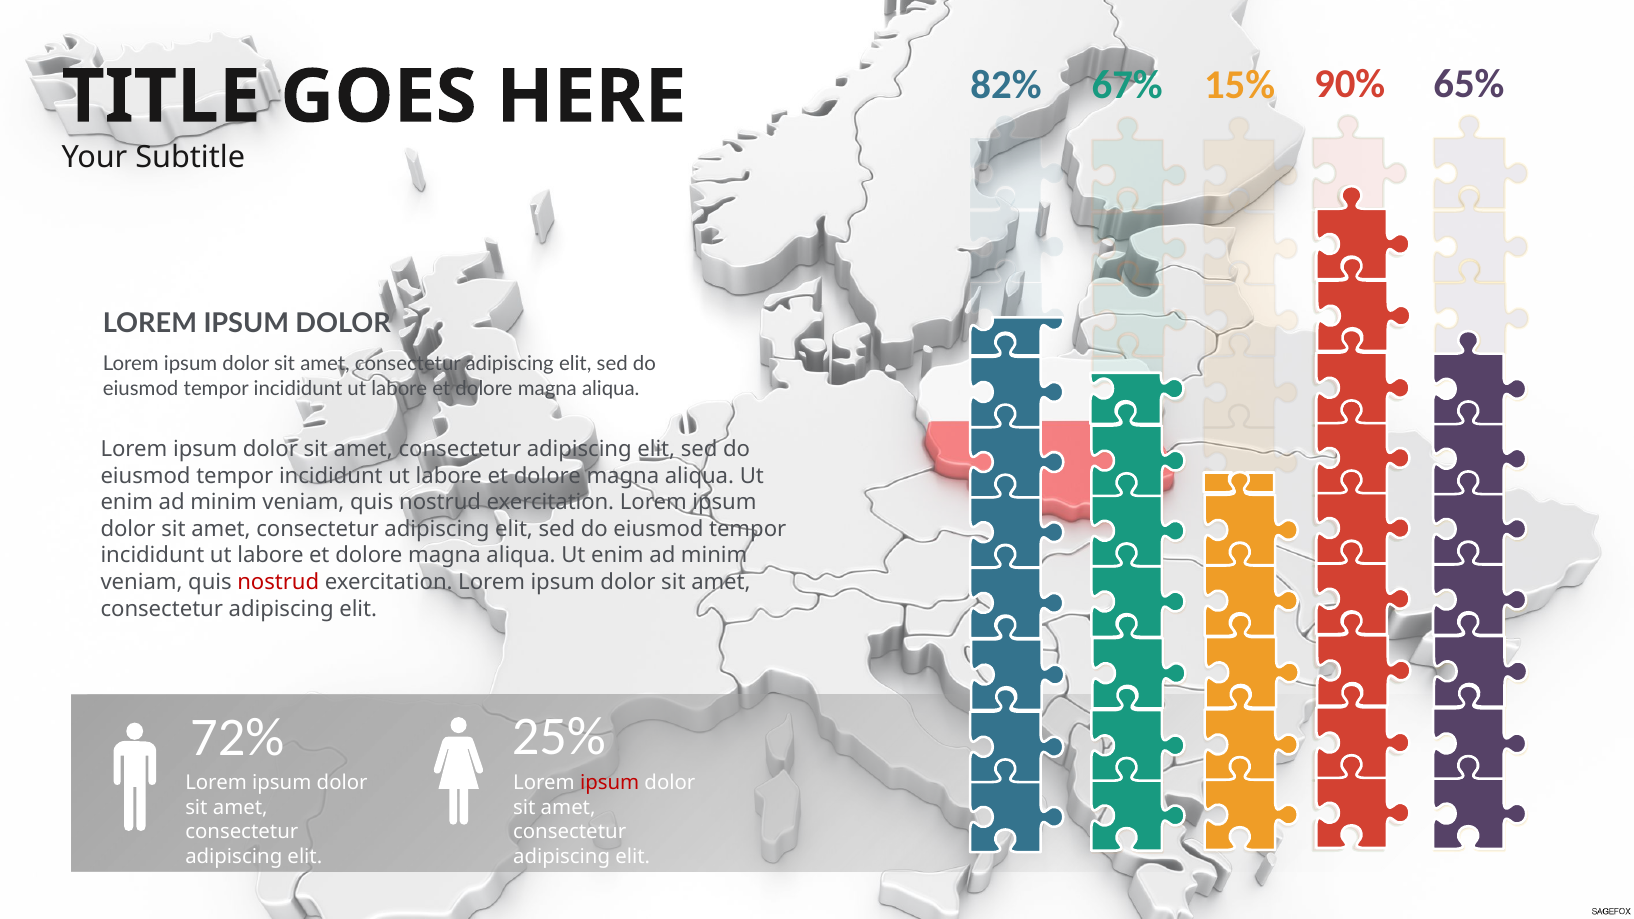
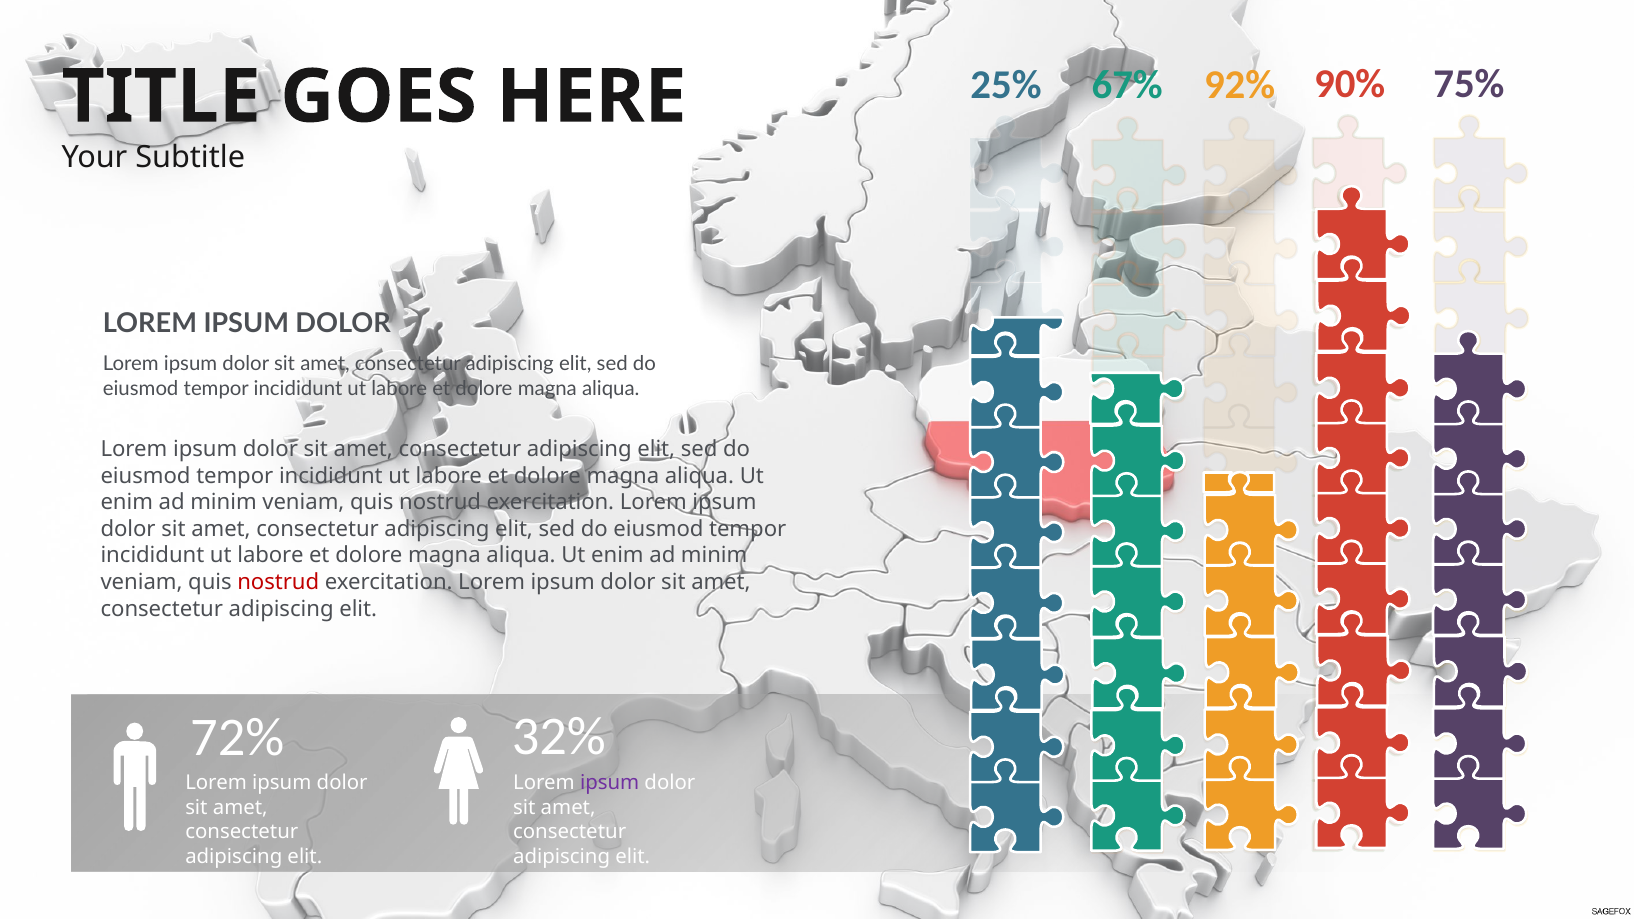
65%: 65% -> 75%
82%: 82% -> 25%
15%: 15% -> 92%
25%: 25% -> 32%
ipsum at (610, 783) colour: red -> purple
